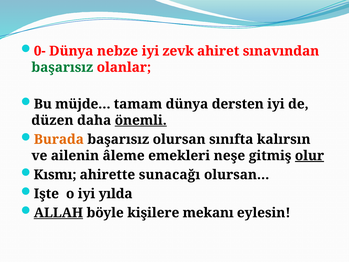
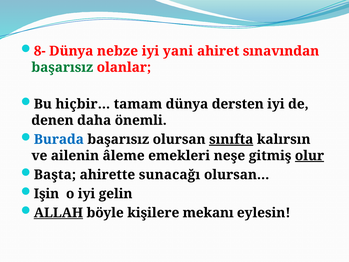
0-: 0- -> 8-
zevk: zevk -> yani
müjde…: müjde… -> hiçbir…
düzen: düzen -> denen
önemli underline: present -> none
Burada colour: orange -> blue
sınıfta underline: none -> present
Kısmı: Kısmı -> Başta
Işte: Işte -> Işin
yılda: yılda -> gelin
